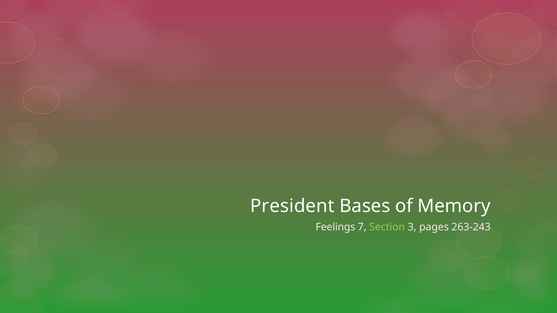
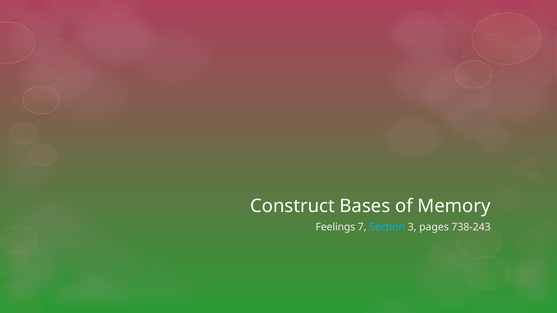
President: President -> Construct
Section colour: light green -> light blue
263-243: 263-243 -> 738-243
